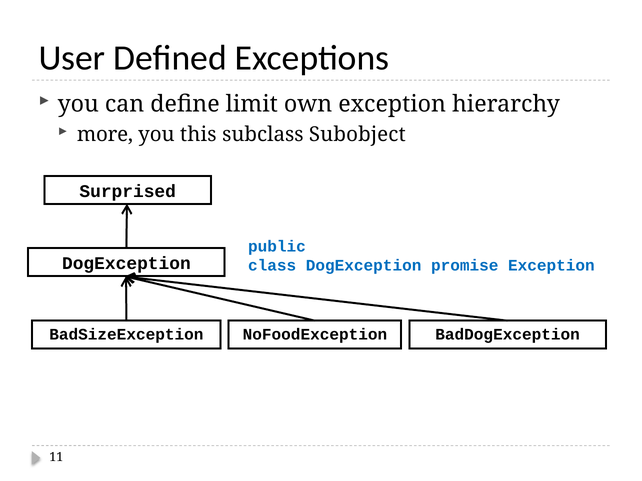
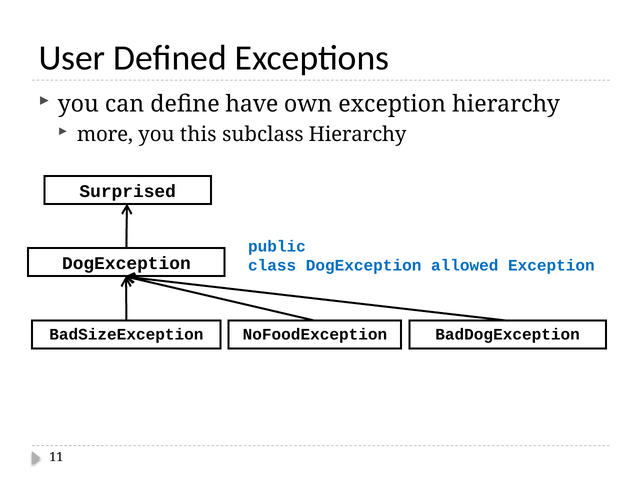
limit: limit -> have
subclass Subobject: Subobject -> Hierarchy
promise: promise -> allowed
